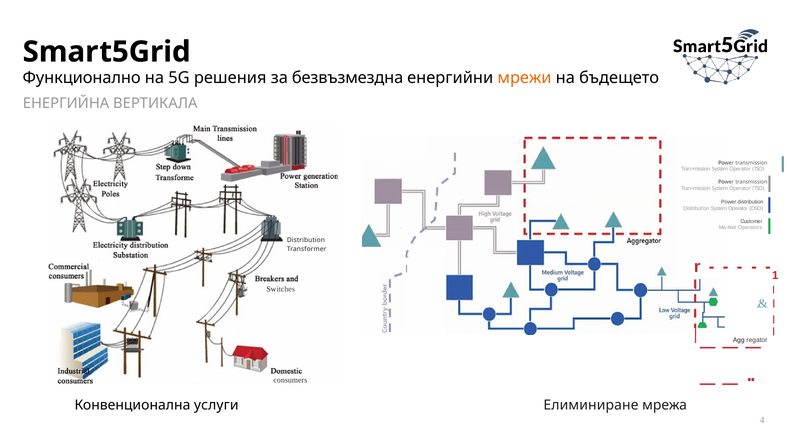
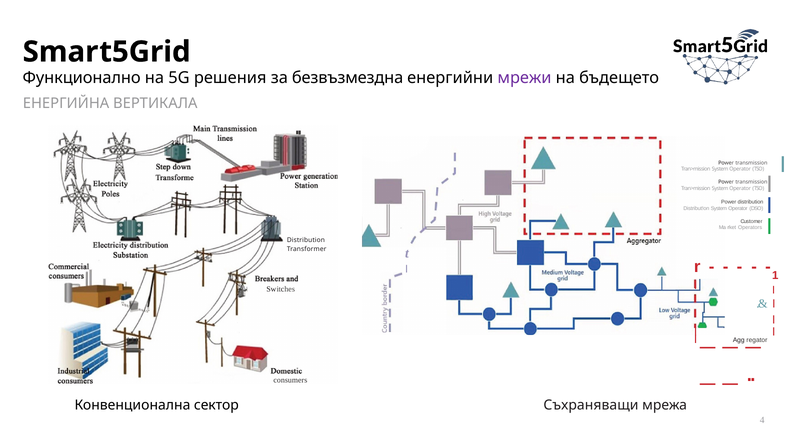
мрежи colour: orange -> purple
услуги: услуги -> сектор
Елиминиране: Елиминиране -> Съхраняващи
